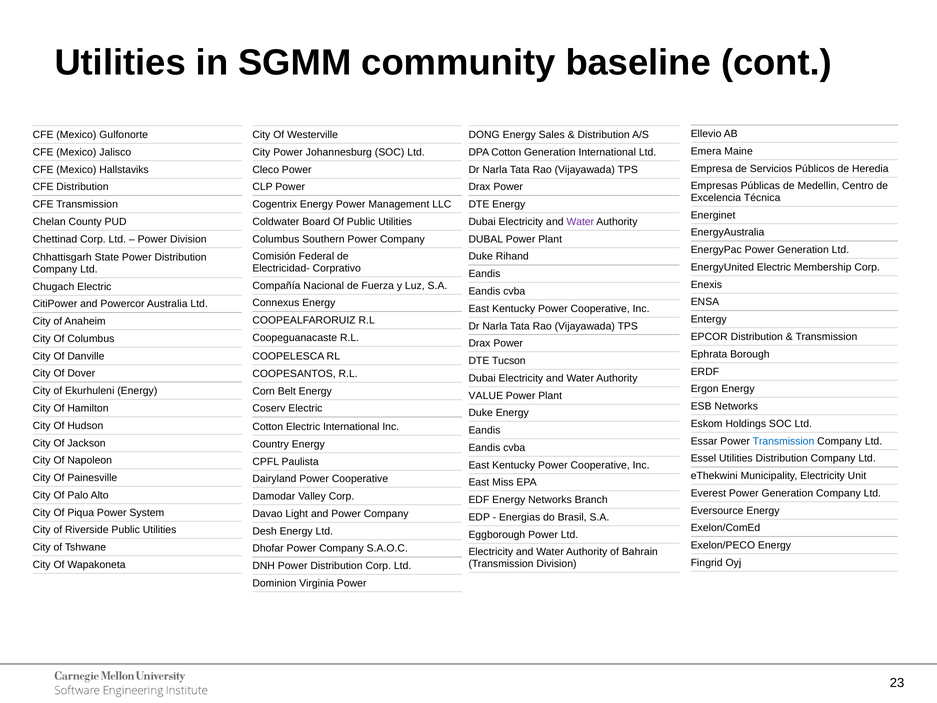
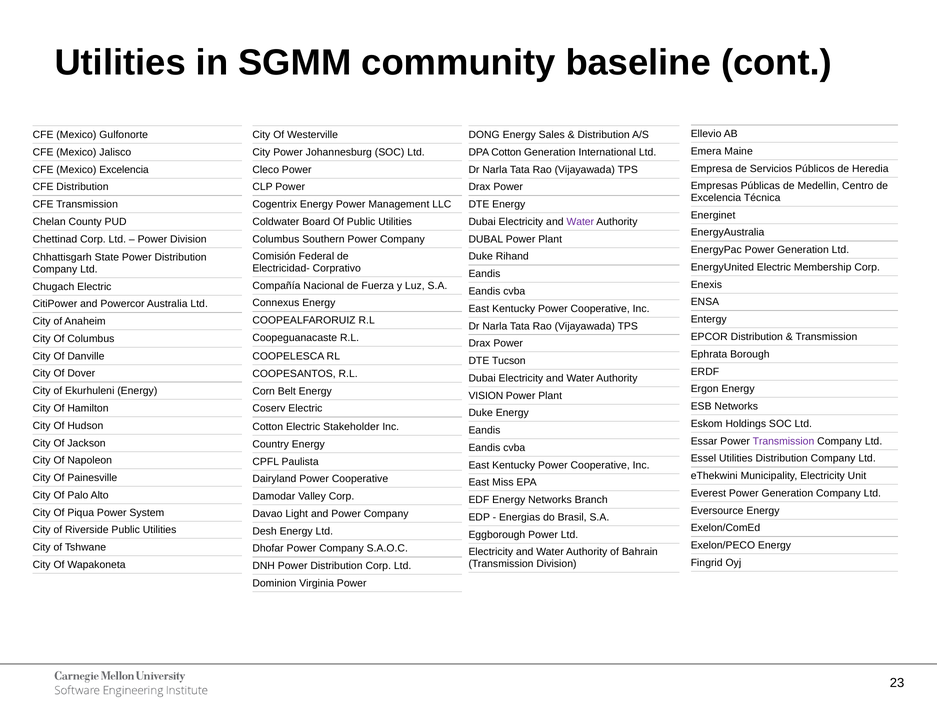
Mexico Hallstaviks: Hallstaviks -> Excelencia
VALUE: VALUE -> VISION
Electric International: International -> Stakeholder
Transmission at (783, 441) colour: blue -> purple
